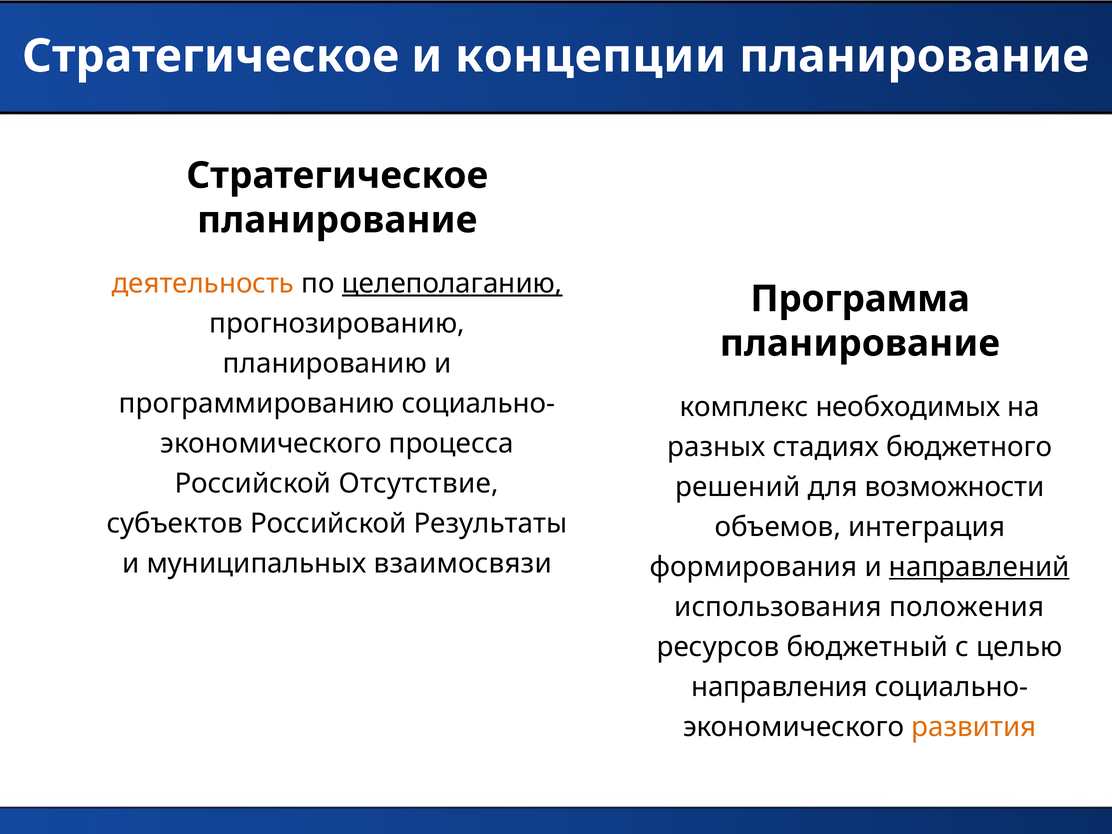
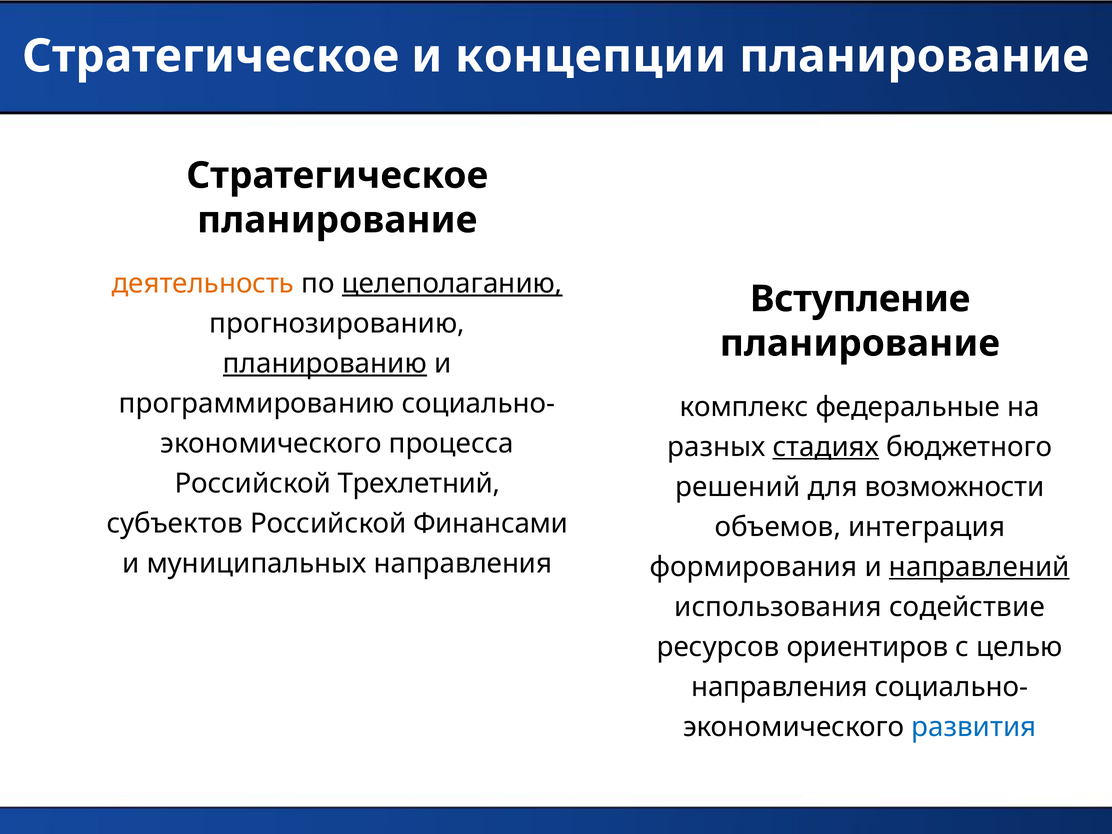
Программа: Программа -> Вступление
планированию underline: none -> present
необходимых: необходимых -> федеральные
стадиях underline: none -> present
Отсутствие: Отсутствие -> Трехлетний
Результаты: Результаты -> Финансами
муниципальных взаимосвязи: взаимосвязи -> направления
положения: положения -> содействие
бюджетный: бюджетный -> ориентиров
развития colour: orange -> blue
